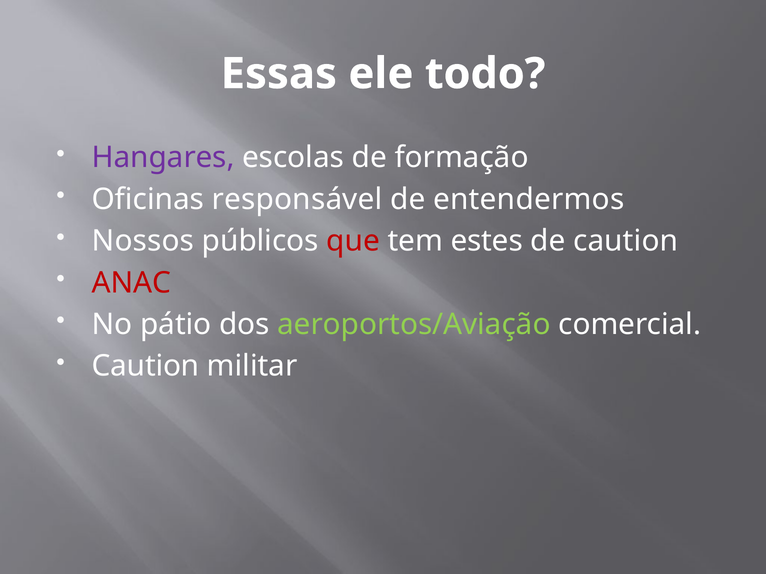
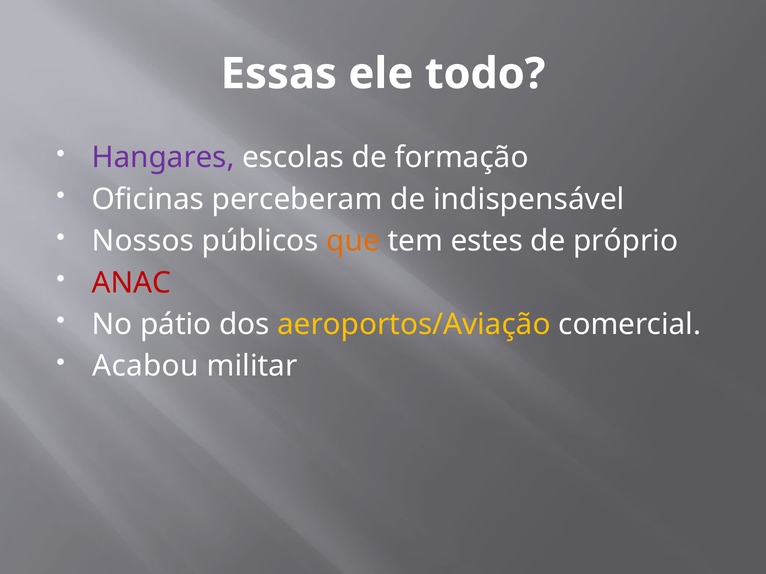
responsável: responsável -> perceberam
entendermos: entendermos -> indispensável
que colour: red -> orange
de caution: caution -> próprio
aeroportos/Aviação colour: light green -> yellow
Caution at (146, 366): Caution -> Acabou
